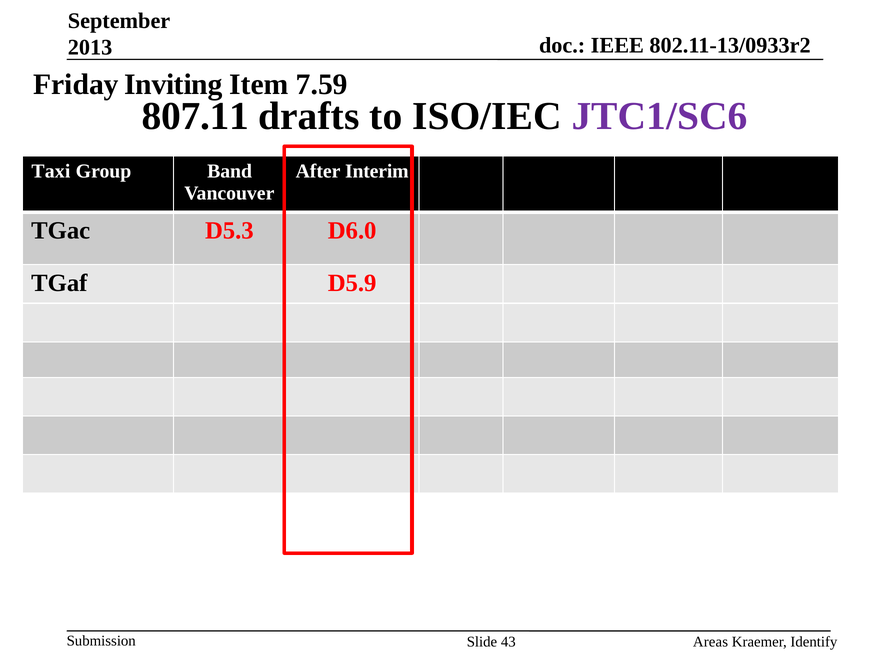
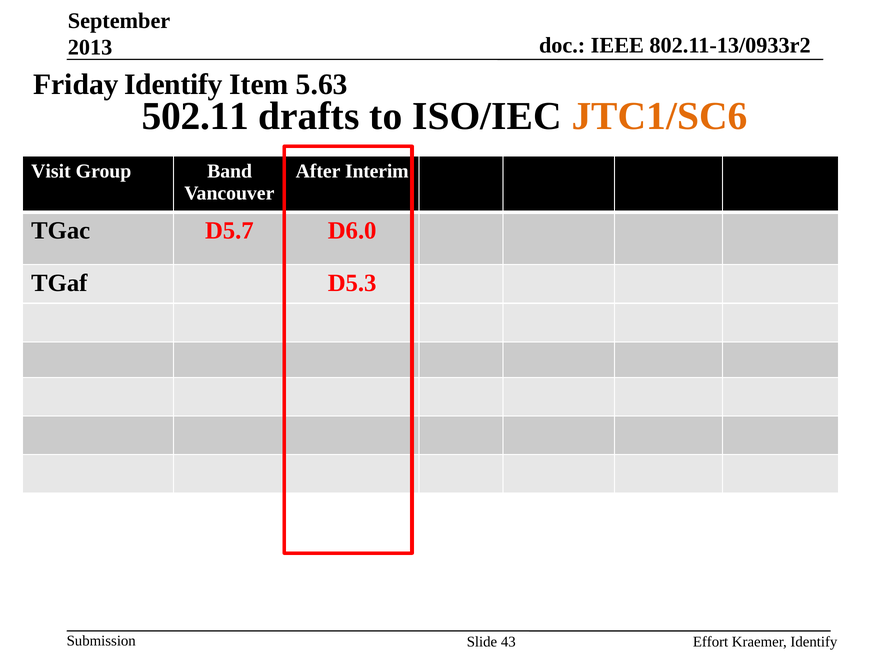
Friday Inviting: Inviting -> Identify
7.59: 7.59 -> 5.63
807.11: 807.11 -> 502.11
JTC1/SC6 colour: purple -> orange
Taxi: Taxi -> Visit
D5.3: D5.3 -> D5.7
D5.9: D5.9 -> D5.3
Areas: Areas -> Effort
